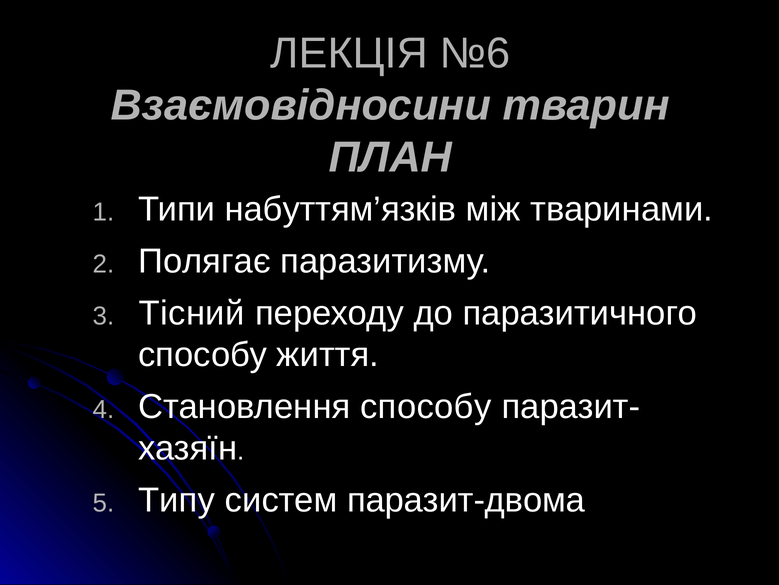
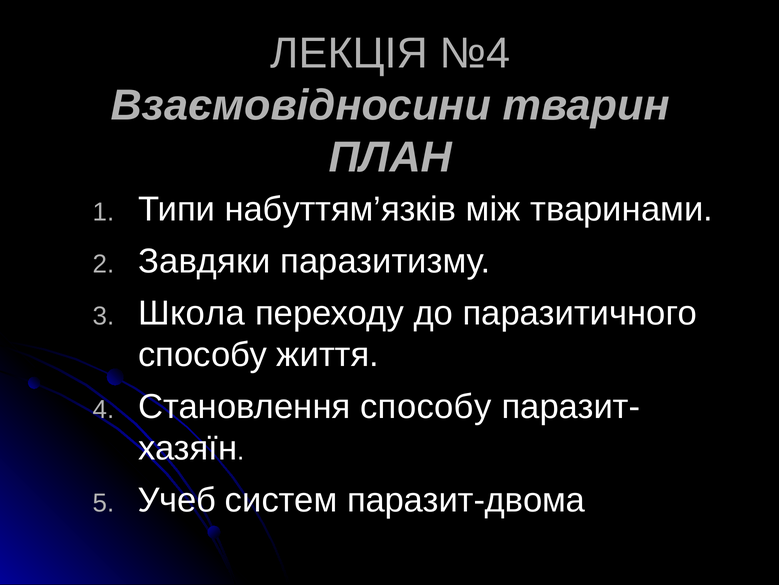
№6: №6 -> №4
Полягає: Полягає -> Завдяки
Тісний: Тісний -> Школа
Типу: Типу -> Учеб
